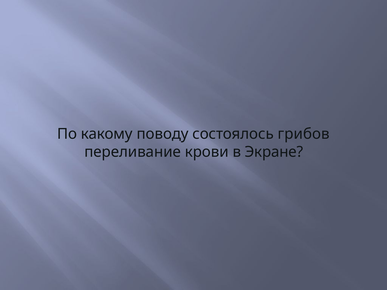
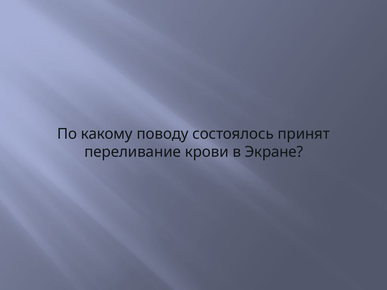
грибов: грибов -> принят
